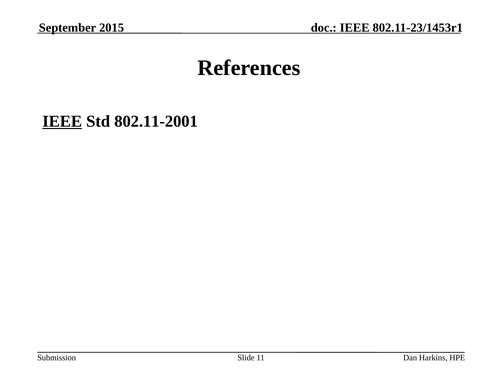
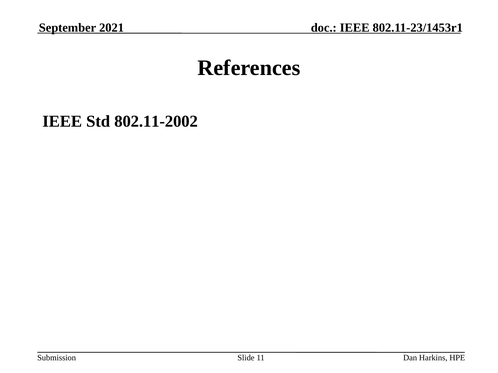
2015: 2015 -> 2021
IEEE at (62, 122) underline: present -> none
802.11-2001: 802.11-2001 -> 802.11-2002
